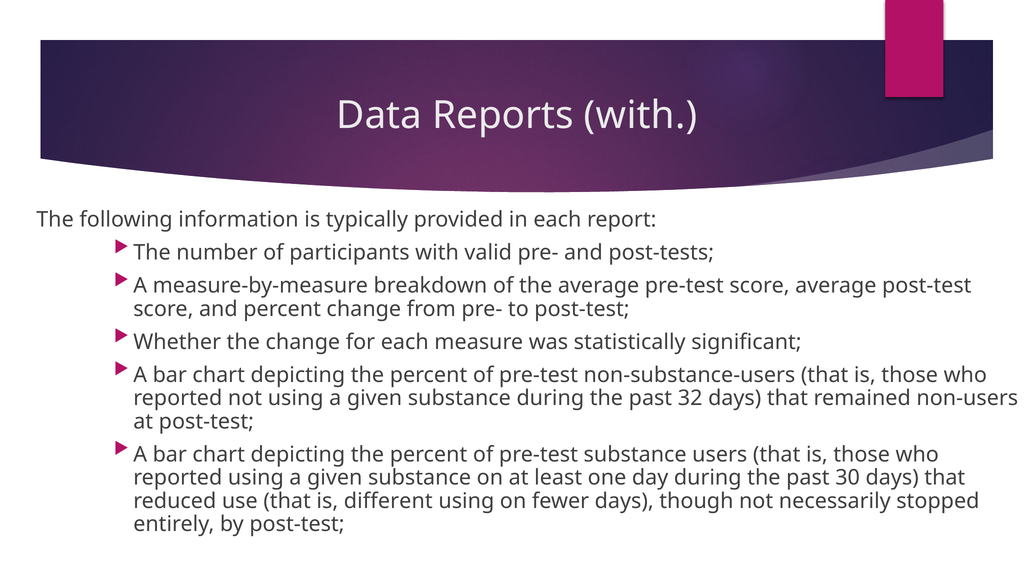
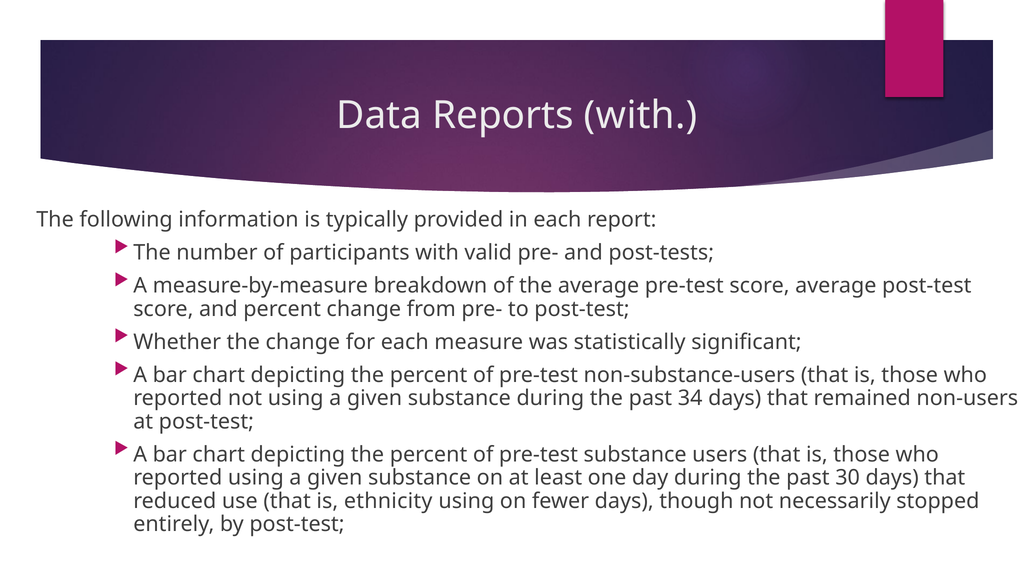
32: 32 -> 34
different: different -> ethnicity
